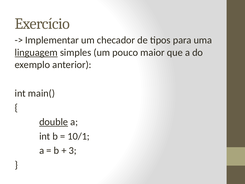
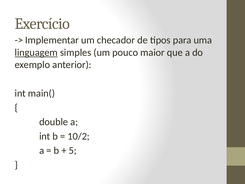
double underline: present -> none
10/1: 10/1 -> 10/2
3: 3 -> 5
